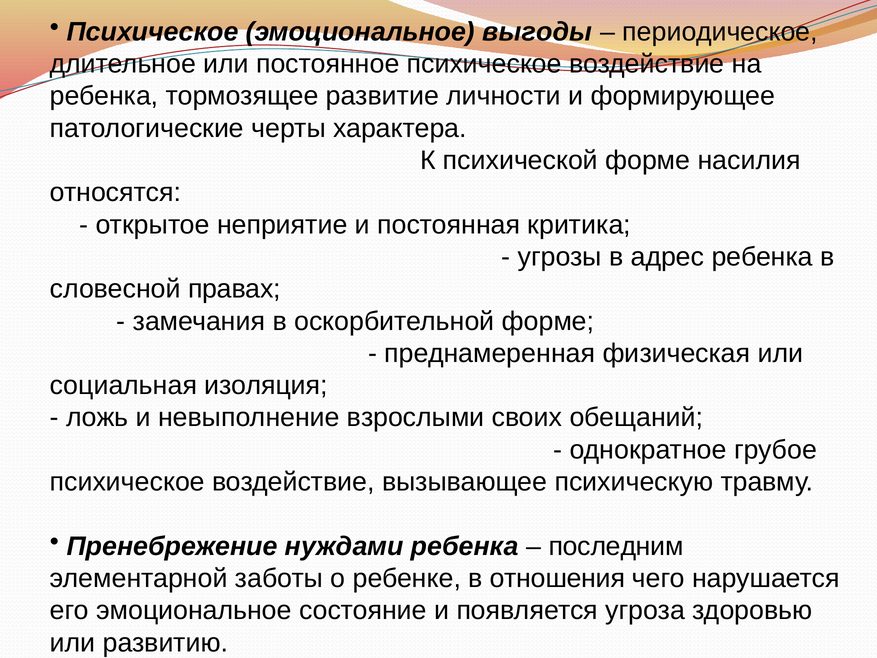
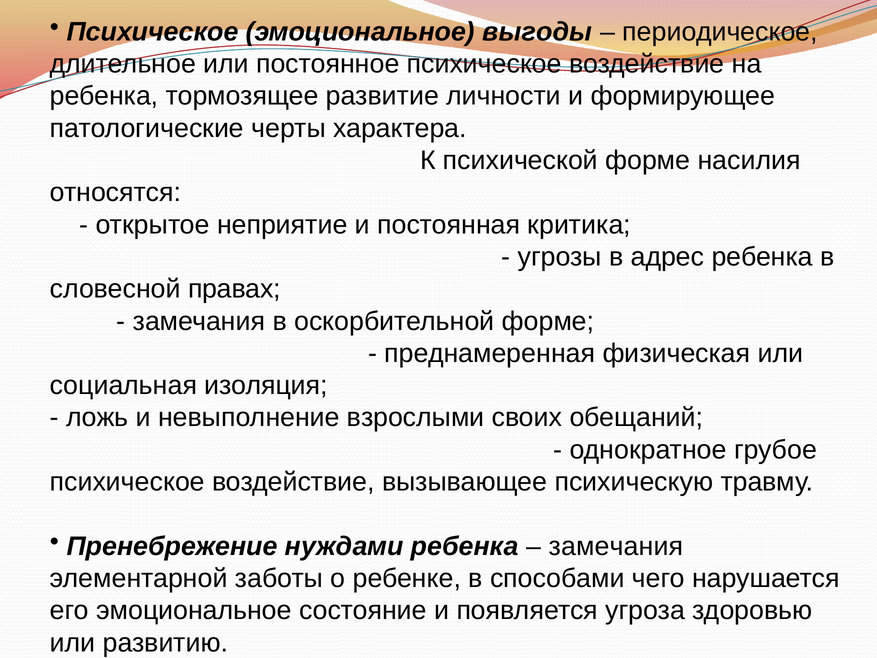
последним at (616, 546): последним -> замечания
отношения: отношения -> способами
